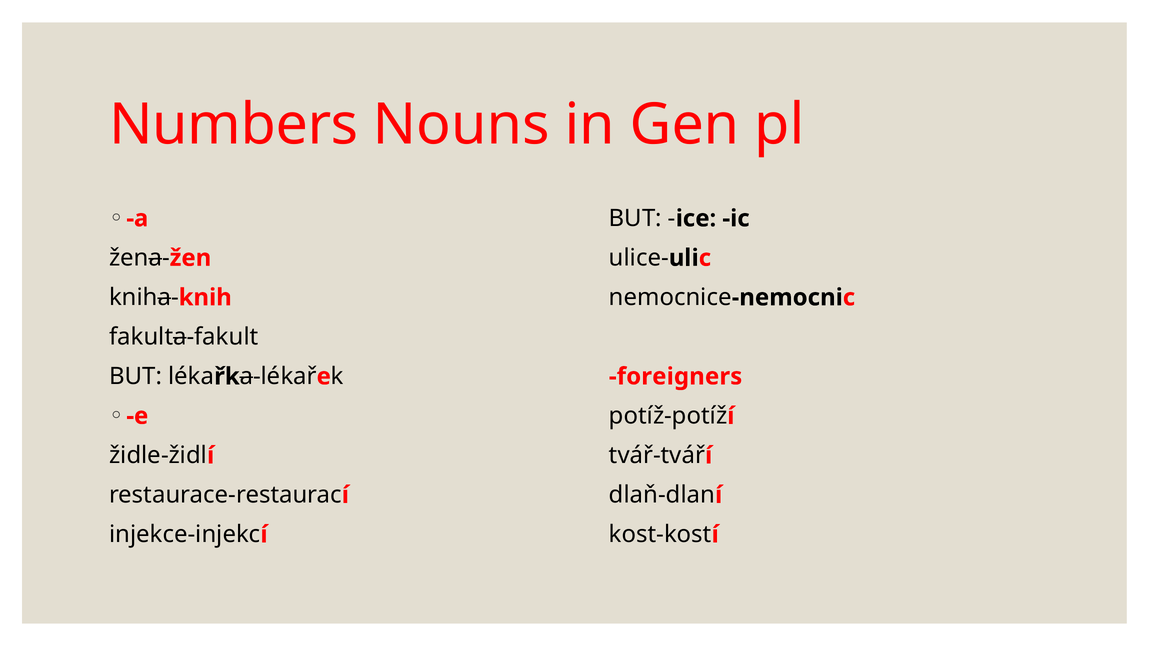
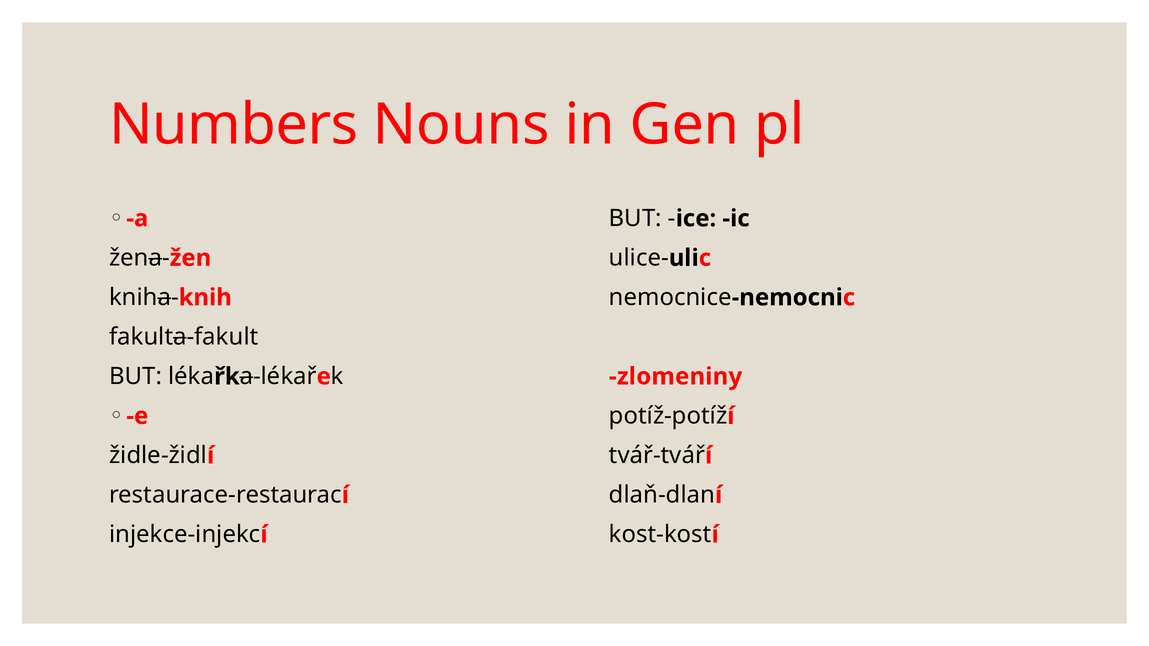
foreigners: foreigners -> zlomeniny
